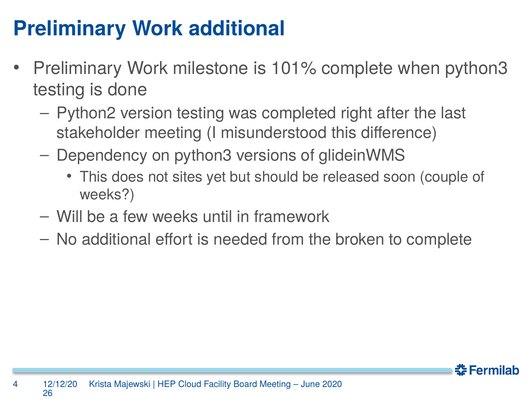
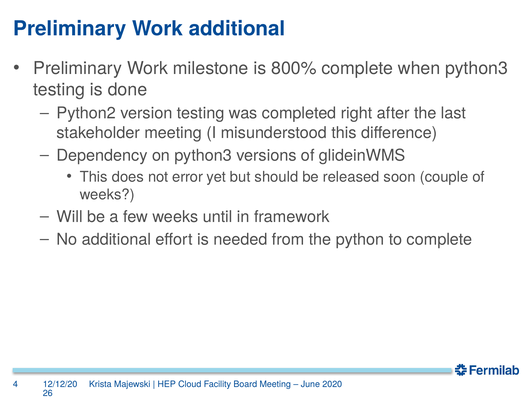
101%: 101% -> 800%
sites: sites -> error
broken: broken -> python
